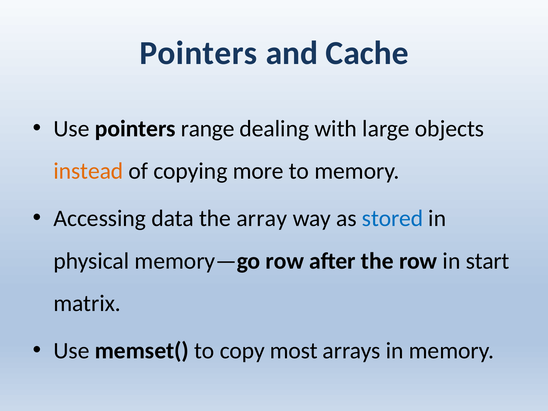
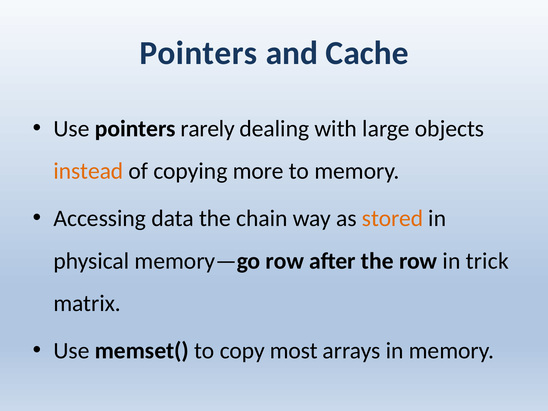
range: range -> rarely
array: array -> chain
stored colour: blue -> orange
start: start -> trick
